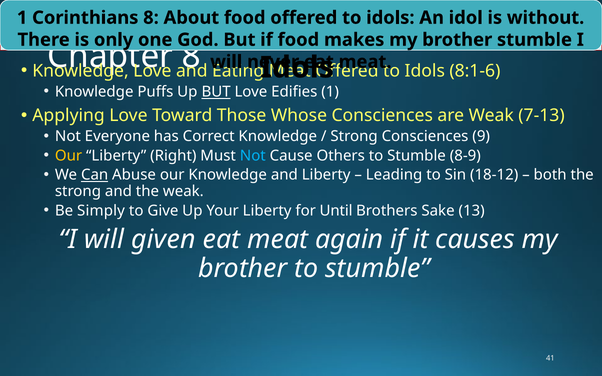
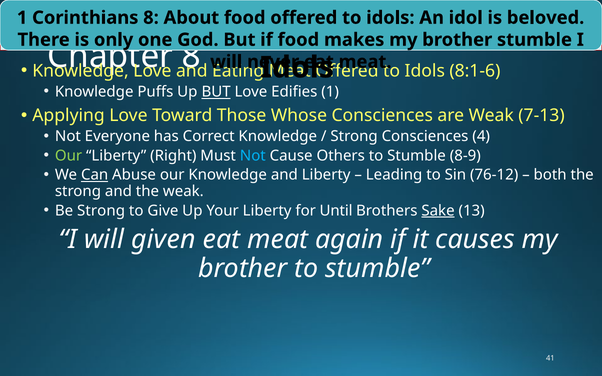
without: without -> beloved
9: 9 -> 4
Our at (69, 156) colour: yellow -> light green
18-12: 18-12 -> 76-12
Be Simply: Simply -> Strong
Sake underline: none -> present
